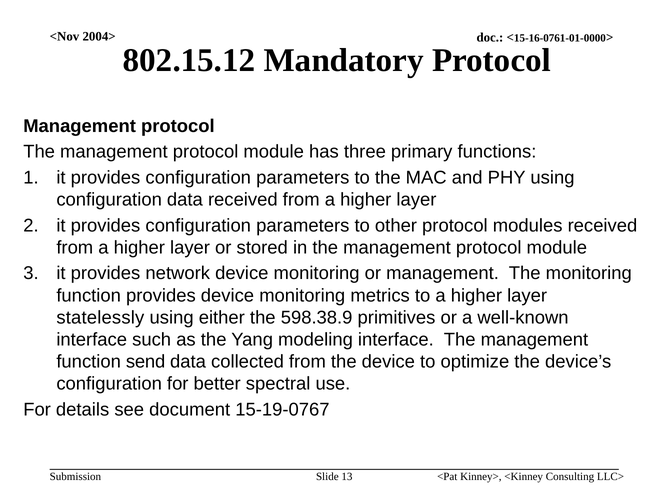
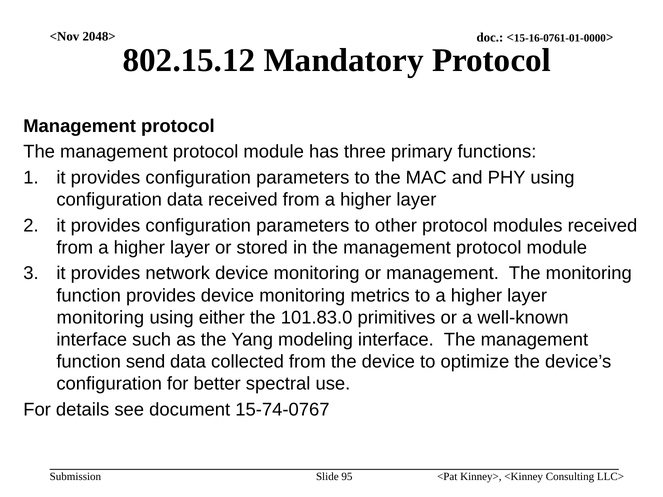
2004>: 2004> -> 2048>
statelessly at (100, 318): statelessly -> monitoring
598.38.9: 598.38.9 -> 101.83.0
15-19-0767: 15-19-0767 -> 15-74-0767
13: 13 -> 95
